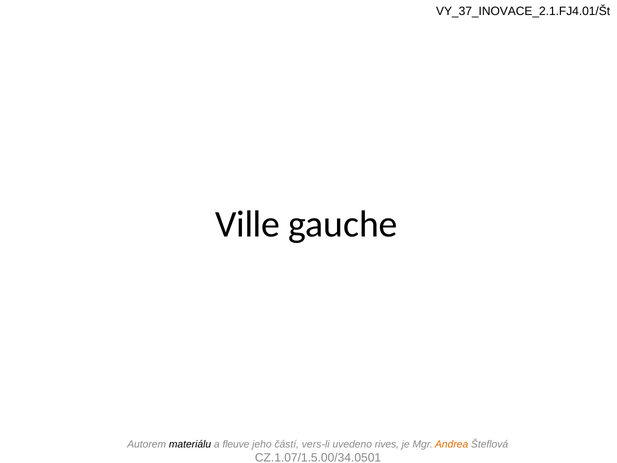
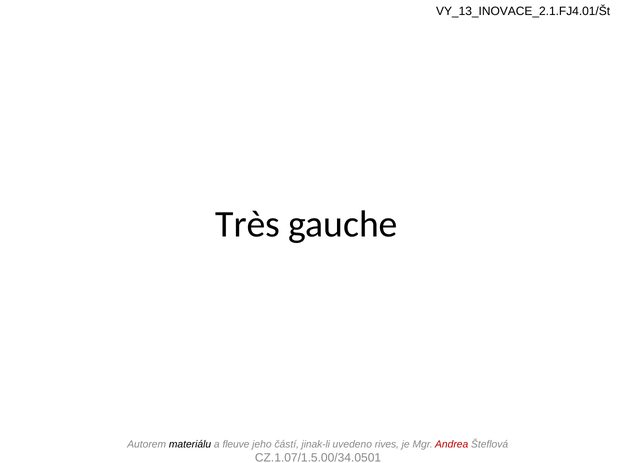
VY_37_INOVACE_2.1.FJ4.01/Št: VY_37_INOVACE_2.1.FJ4.01/Št -> VY_13_INOVACE_2.1.FJ4.01/Št
Ville: Ville -> Très
vers-li: vers-li -> jinak-li
Andrea colour: orange -> red
